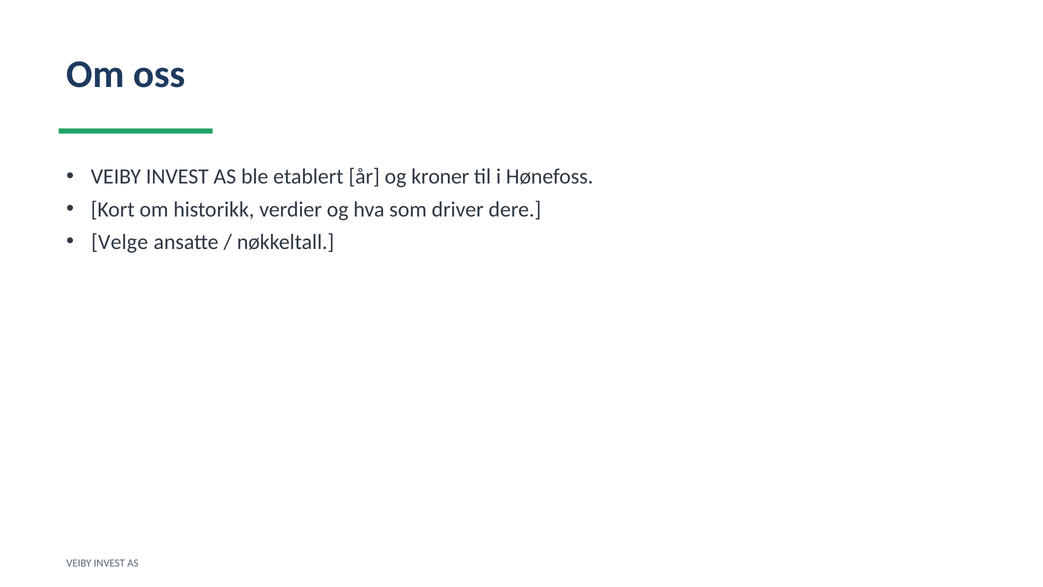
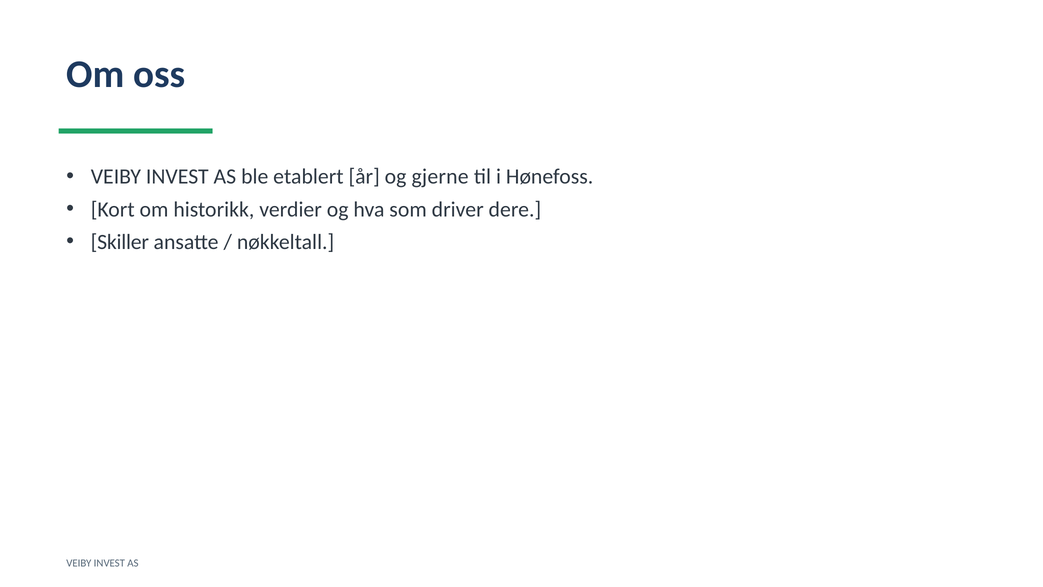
kroner: kroner -> gjerne
Velge: Velge -> Skiller
